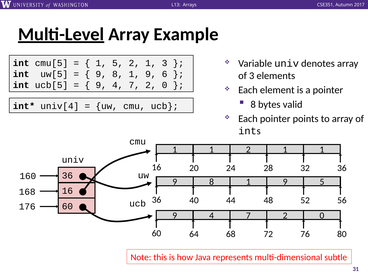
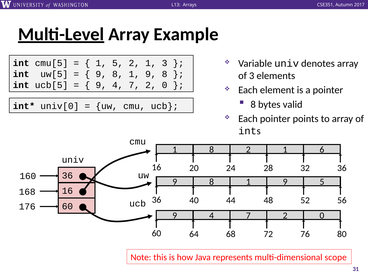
1 9 6: 6 -> 8
univ[4: univ[4 -> univ[0
1 at (212, 150): 1 -> 8
2 1 1: 1 -> 6
subtle: subtle -> scope
